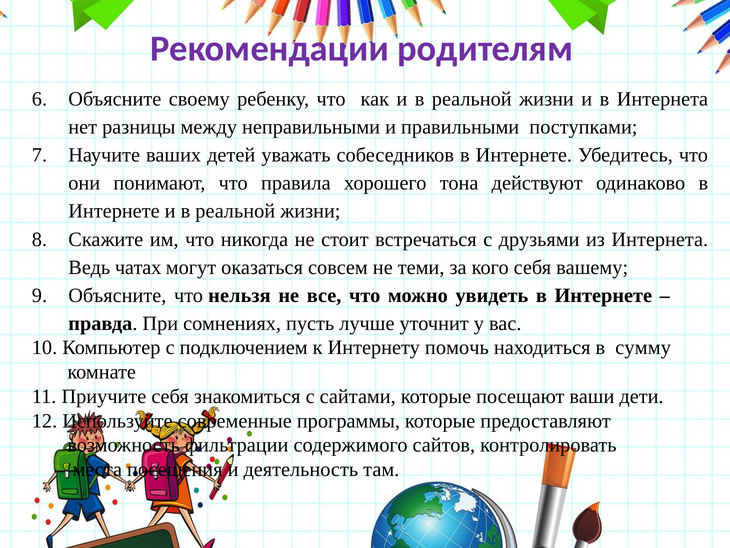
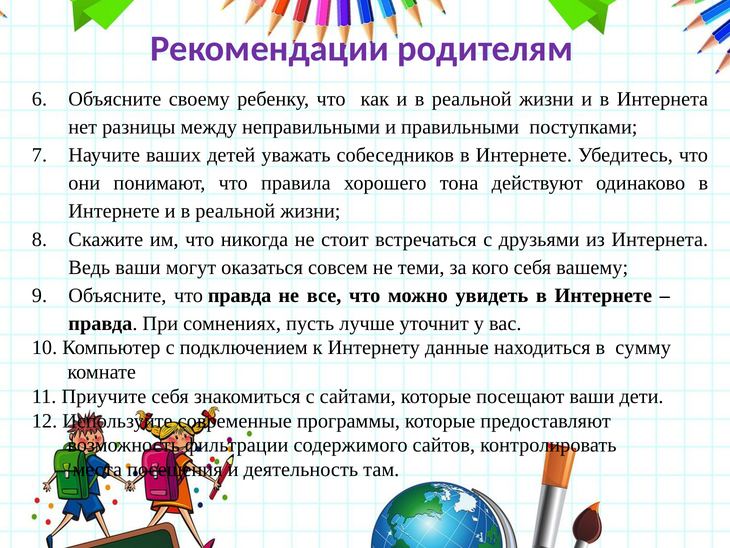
Ведь чатах: чатах -> ваши
что нельзя: нельзя -> правда
помочь: помочь -> данные
